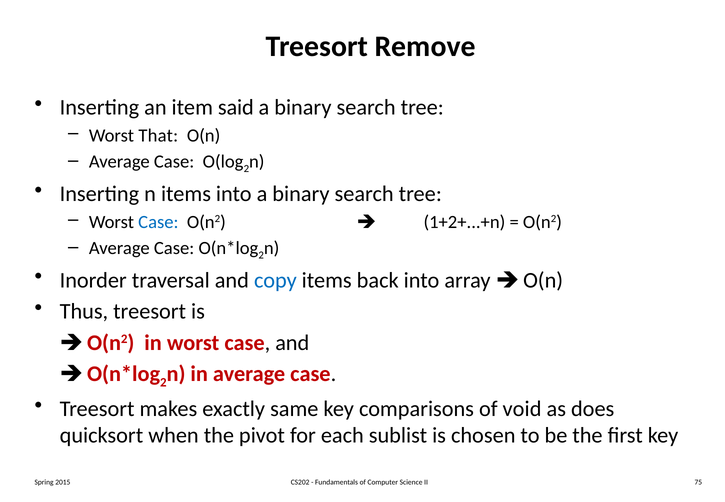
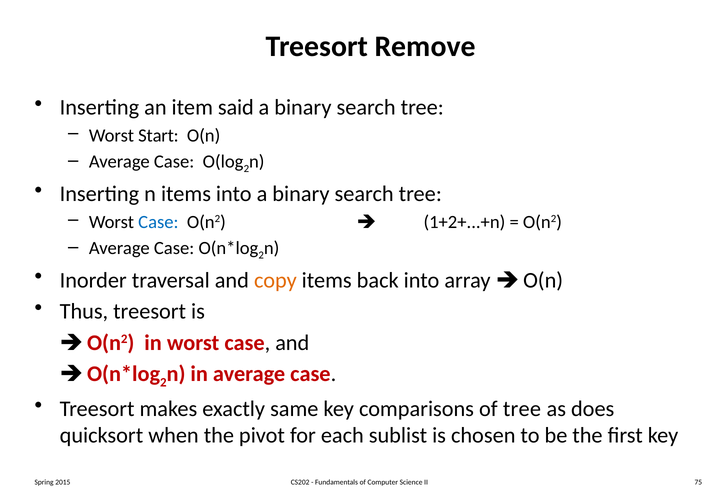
That: That -> Start
copy colour: blue -> orange
of void: void -> tree
